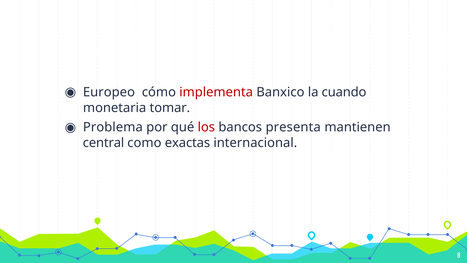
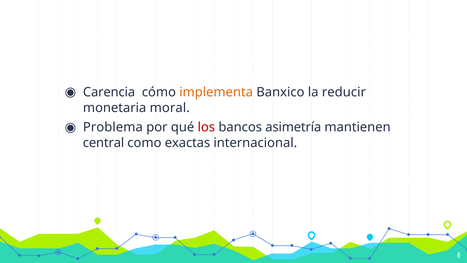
Europeo: Europeo -> Carencia
implementa colour: red -> orange
cuando: cuando -> reducir
tomar: tomar -> moral
presenta: presenta -> asimetría
